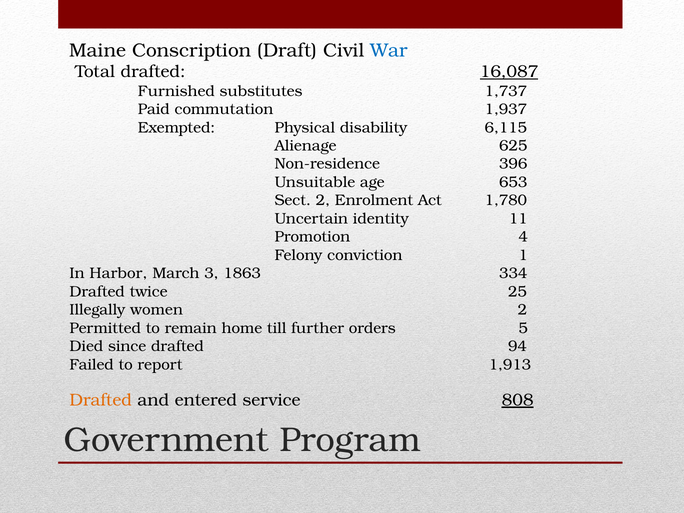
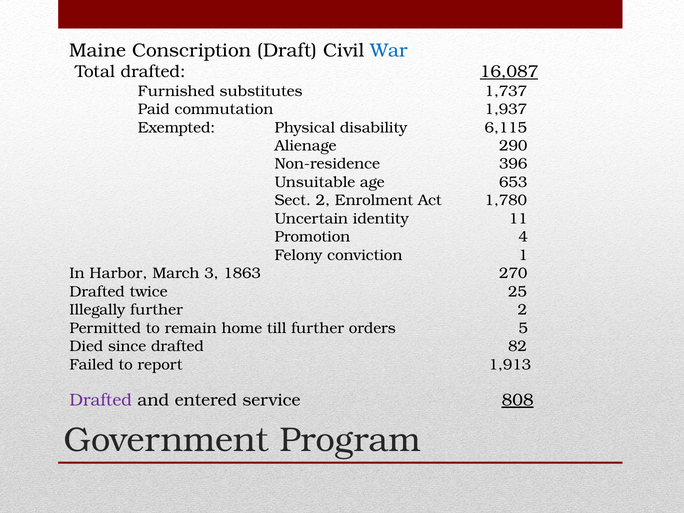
625: 625 -> 290
334: 334 -> 270
Illegally women: women -> further
94: 94 -> 82
Drafted at (101, 400) colour: orange -> purple
